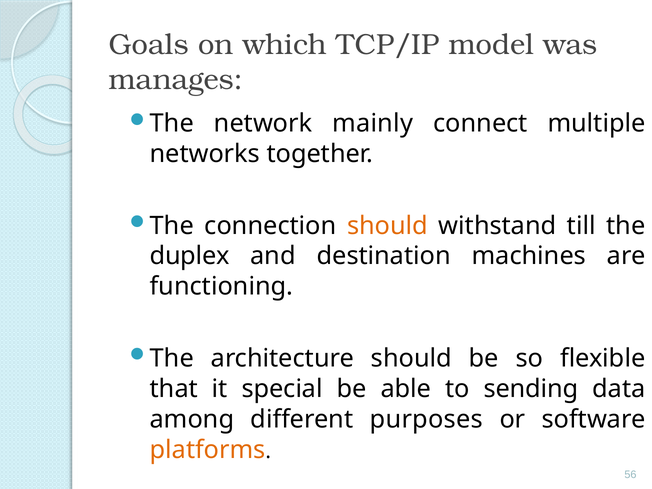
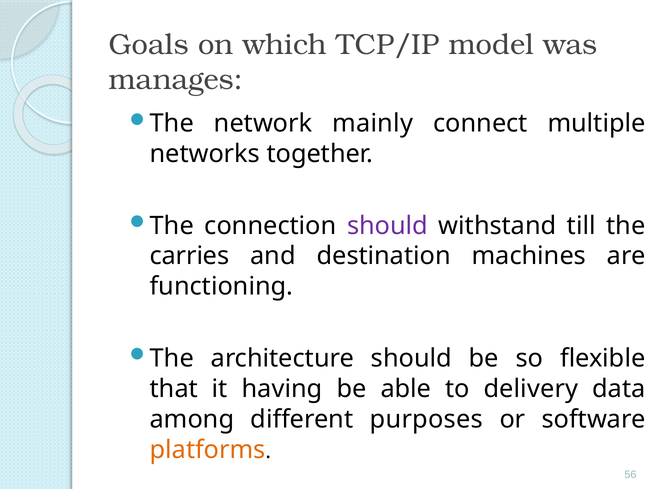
should at (387, 226) colour: orange -> purple
duplex: duplex -> carries
special: special -> having
sending: sending -> delivery
